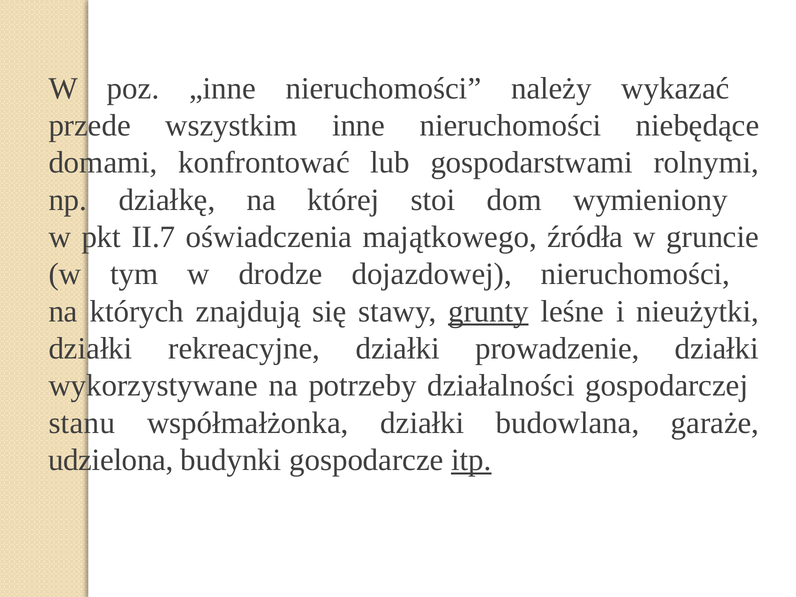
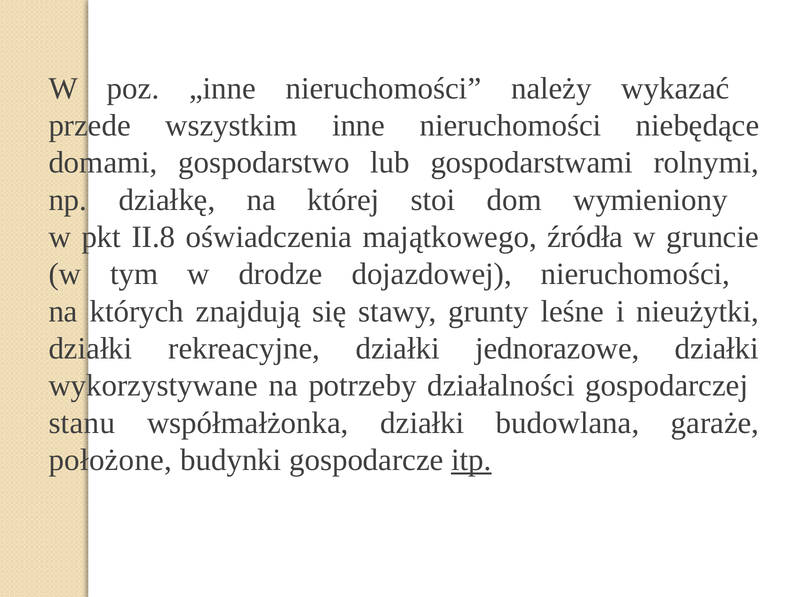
konfrontować: konfrontować -> gospodarstwo
II.7: II.7 -> II.8
grunty underline: present -> none
prowadzenie: prowadzenie -> jednorazowe
udzielona: udzielona -> położone
